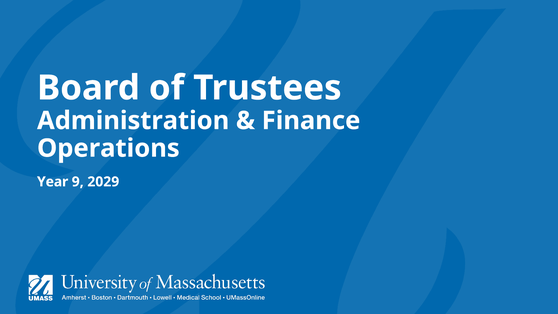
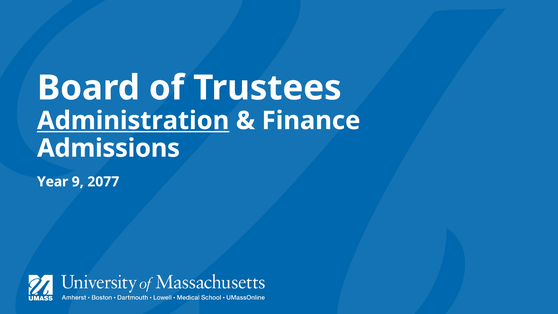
Administration underline: none -> present
Operations: Operations -> Admissions
2029: 2029 -> 2077
